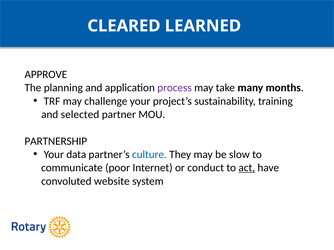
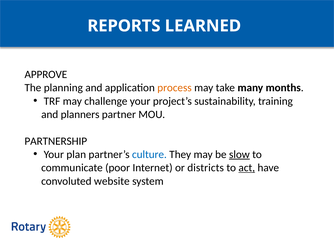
CLEARED: CLEARED -> REPORTS
process colour: purple -> orange
selected: selected -> planners
data: data -> plan
slow underline: none -> present
conduct: conduct -> districts
